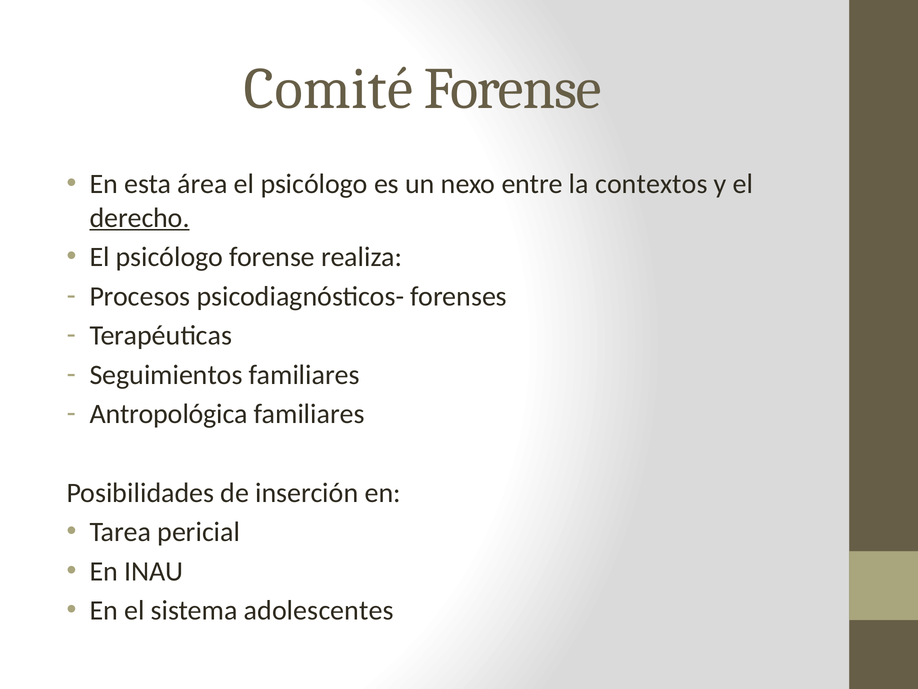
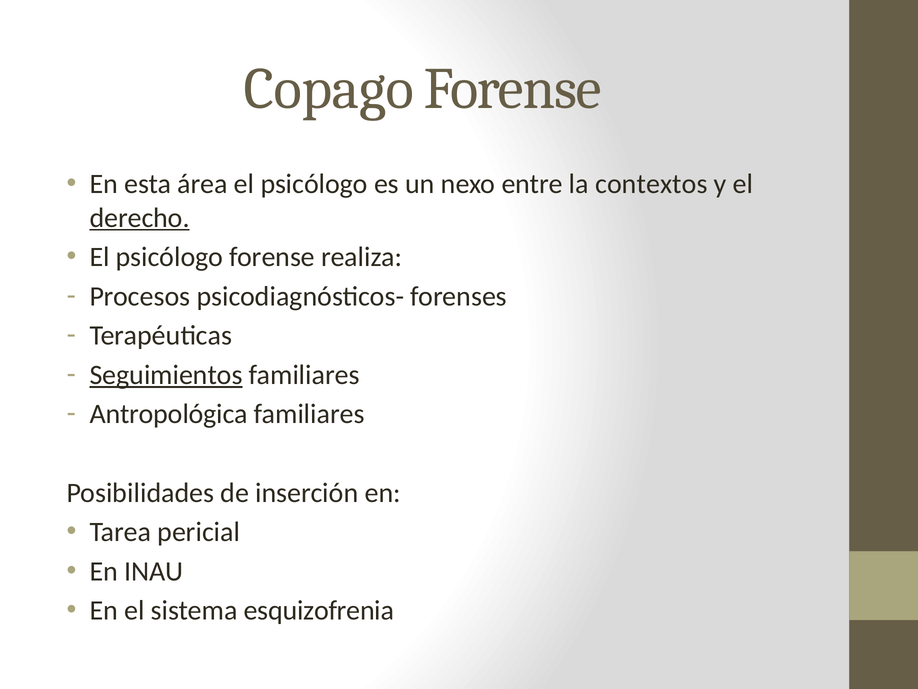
Comité: Comité -> Copago
Seguimientos underline: none -> present
adolescentes: adolescentes -> esquizofrenia
